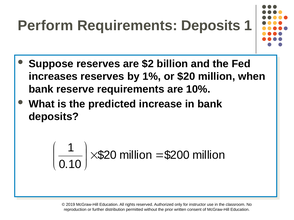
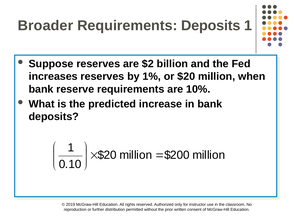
Perform: Perform -> Broader
